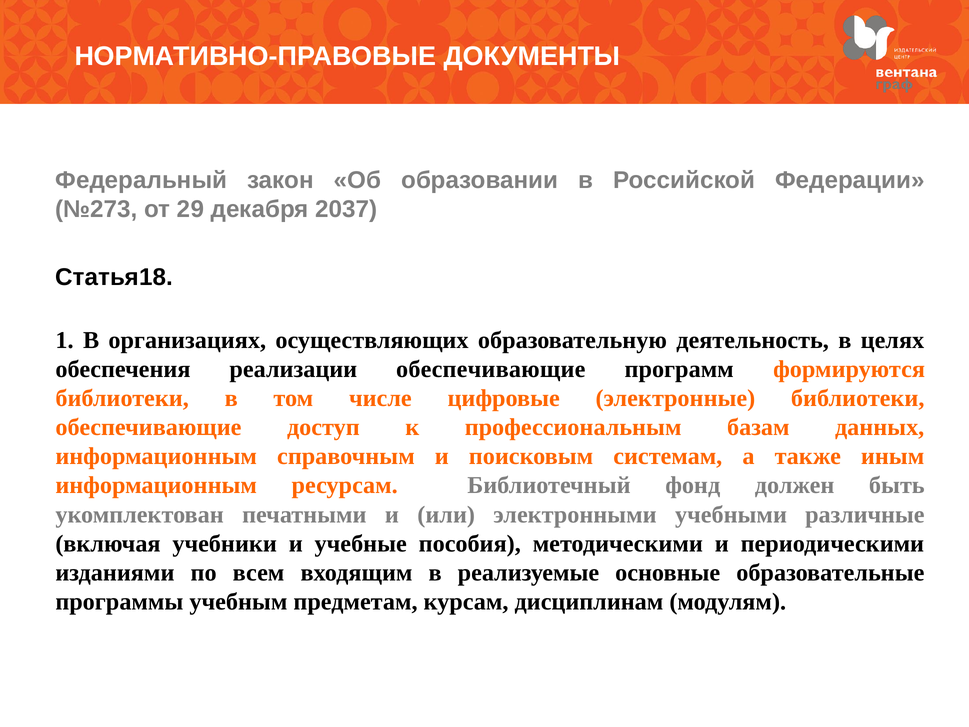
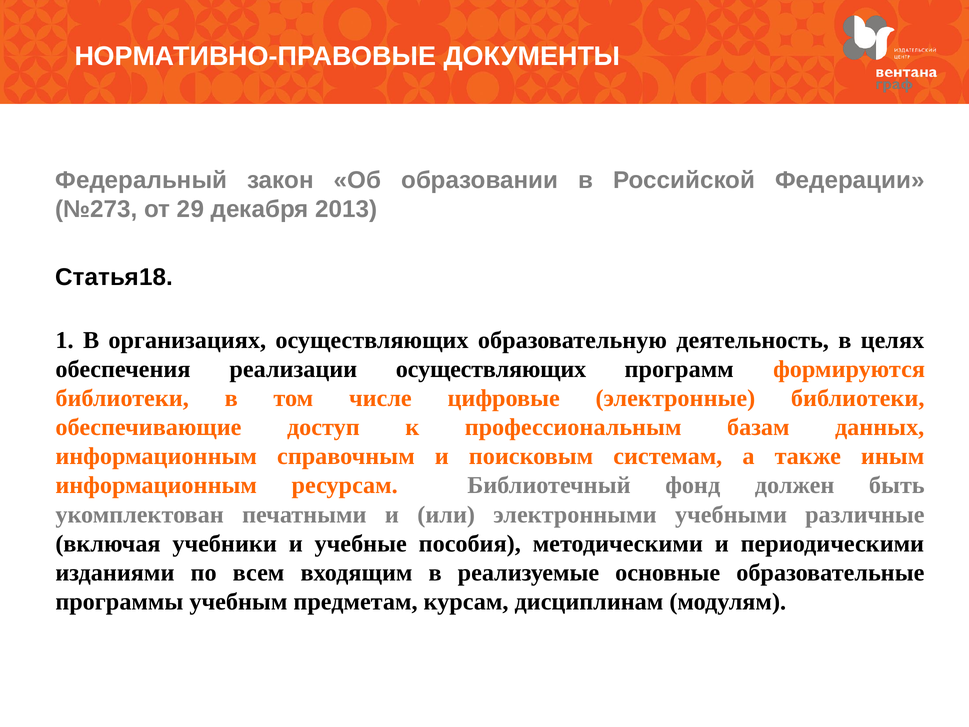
2037: 2037 -> 2013
реализации обеспечивающие: обеспечивающие -> осуществляющих
